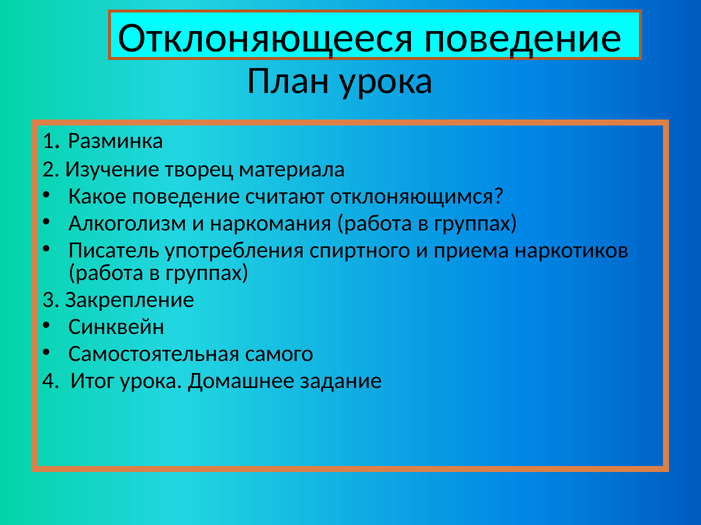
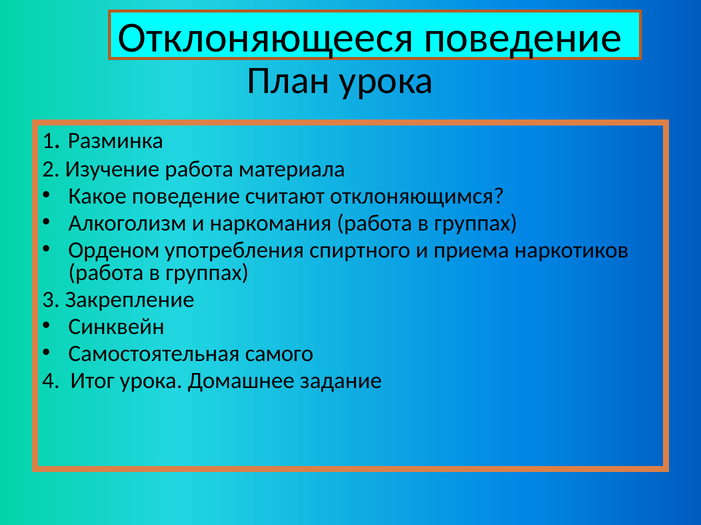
Изучение творец: творец -> работа
Писатель: Писатель -> Орденом
